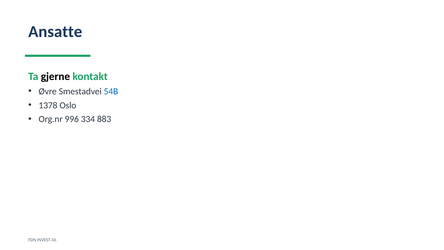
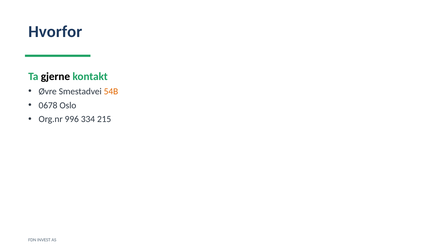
Ansatte: Ansatte -> Hvorfor
54B colour: blue -> orange
1378: 1378 -> 0678
883: 883 -> 215
